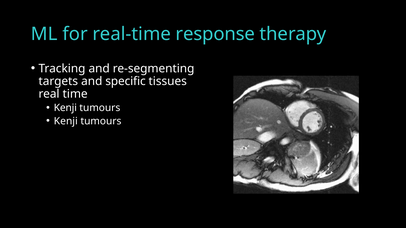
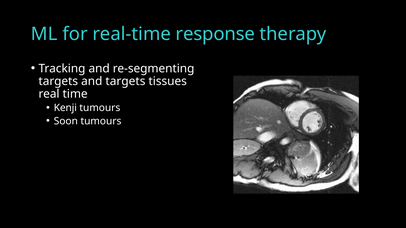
and specific: specific -> targets
Kenji at (66, 121): Kenji -> Soon
